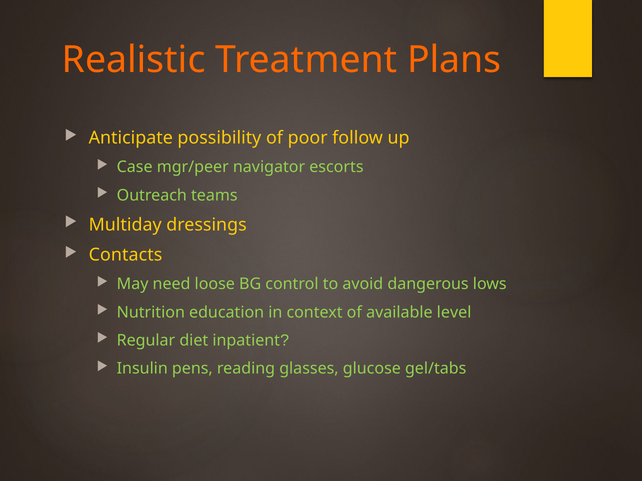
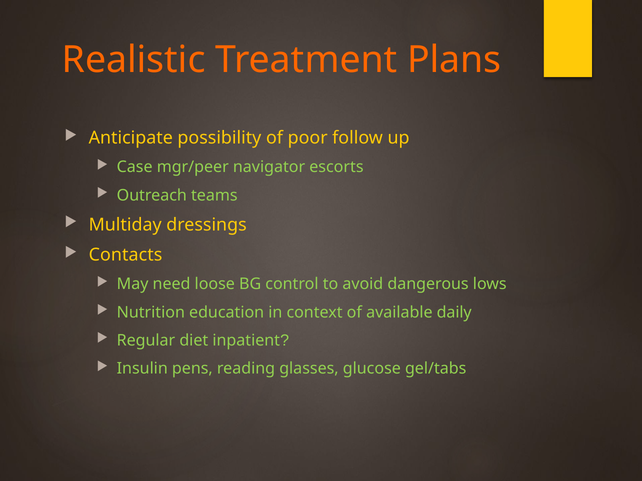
level: level -> daily
